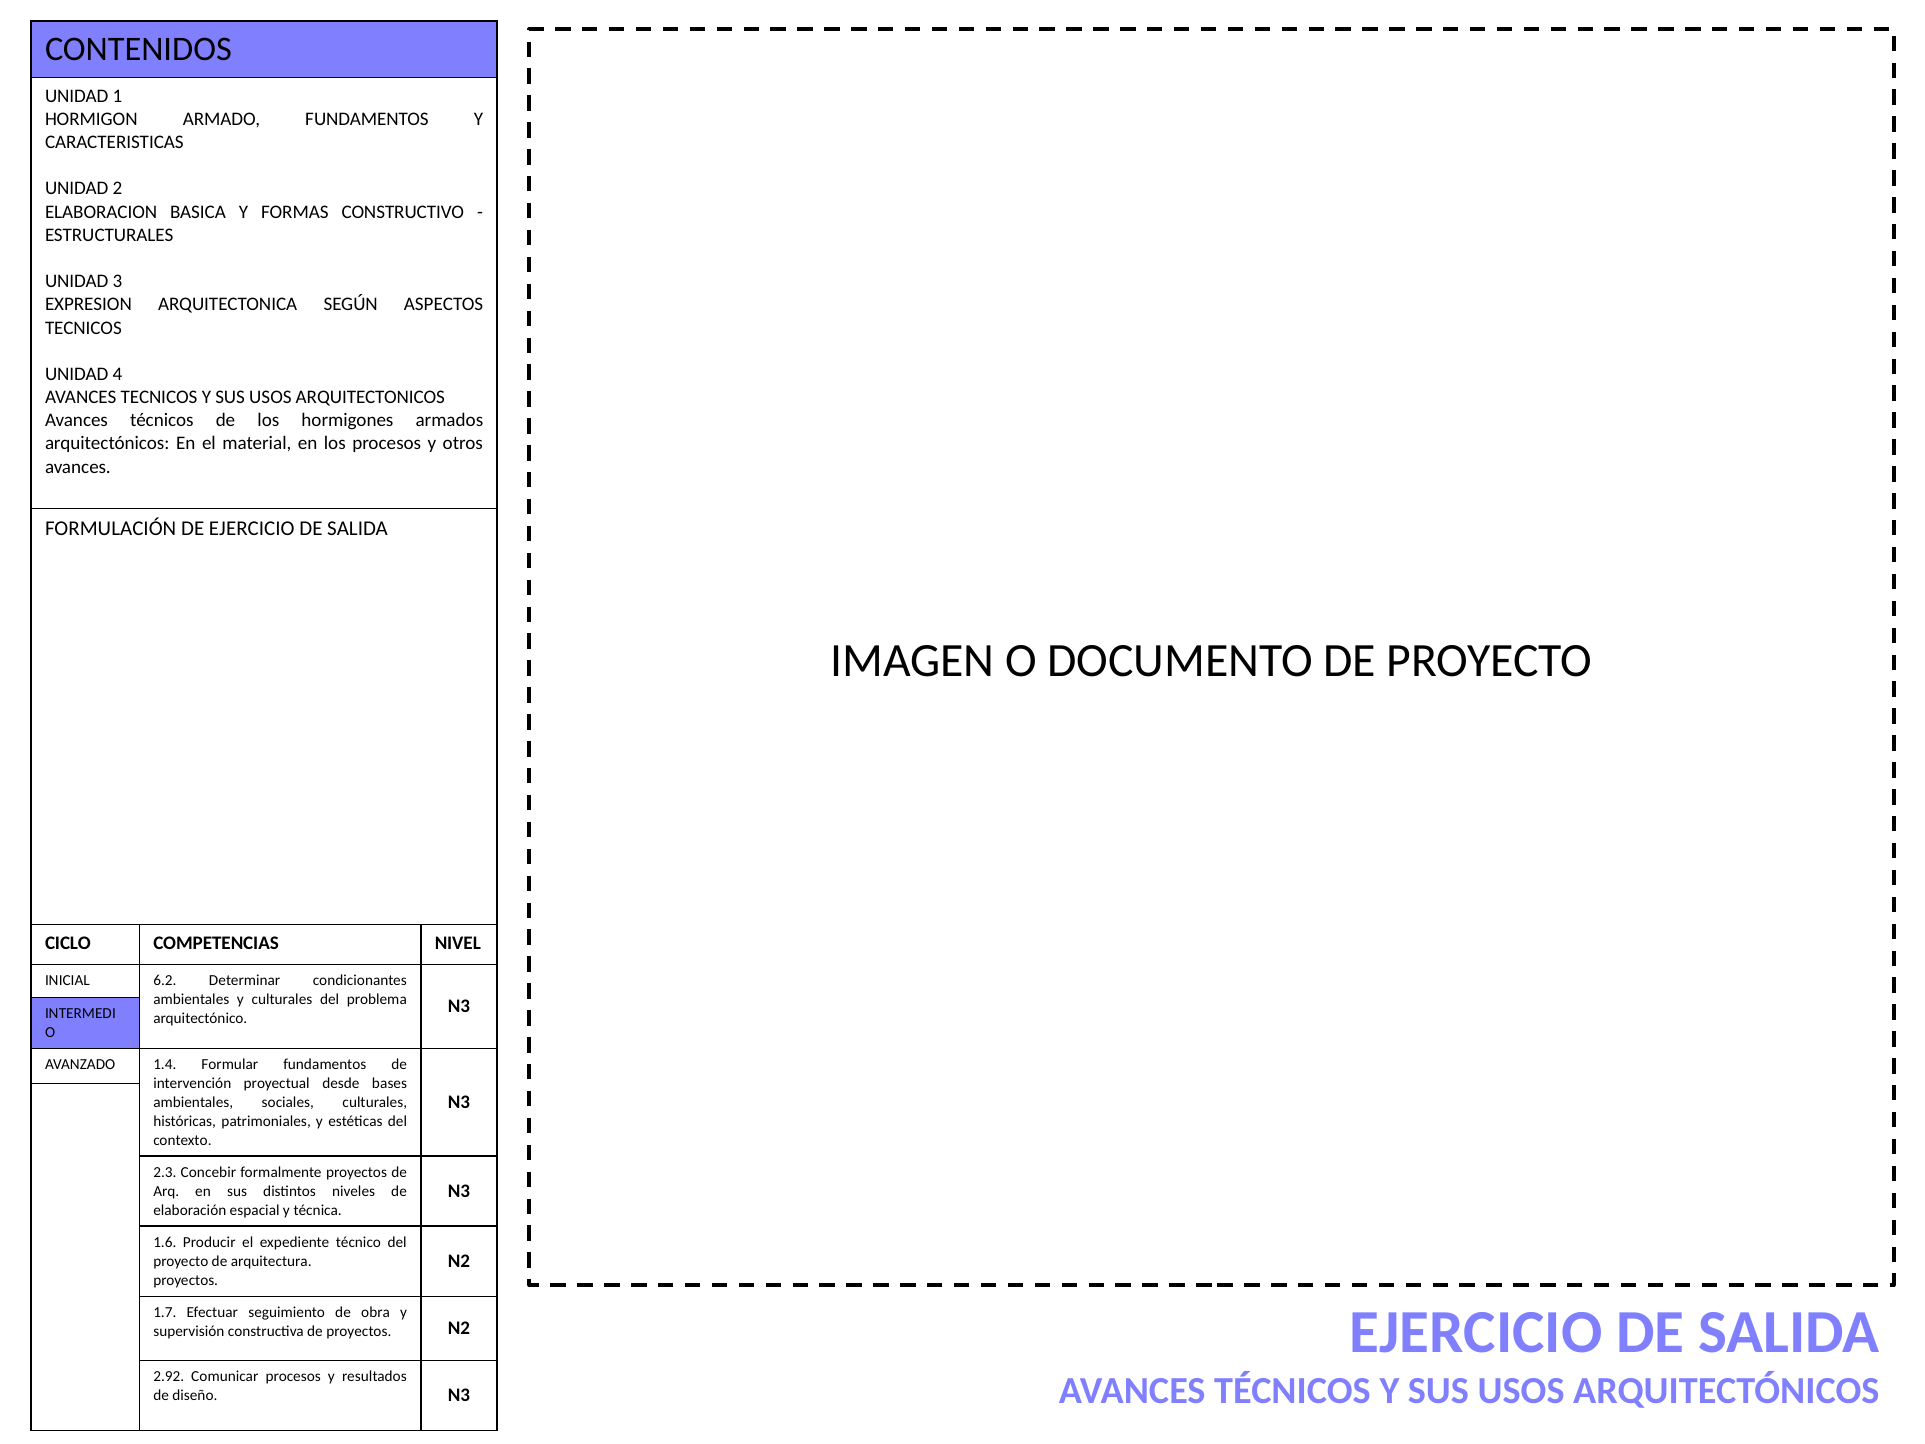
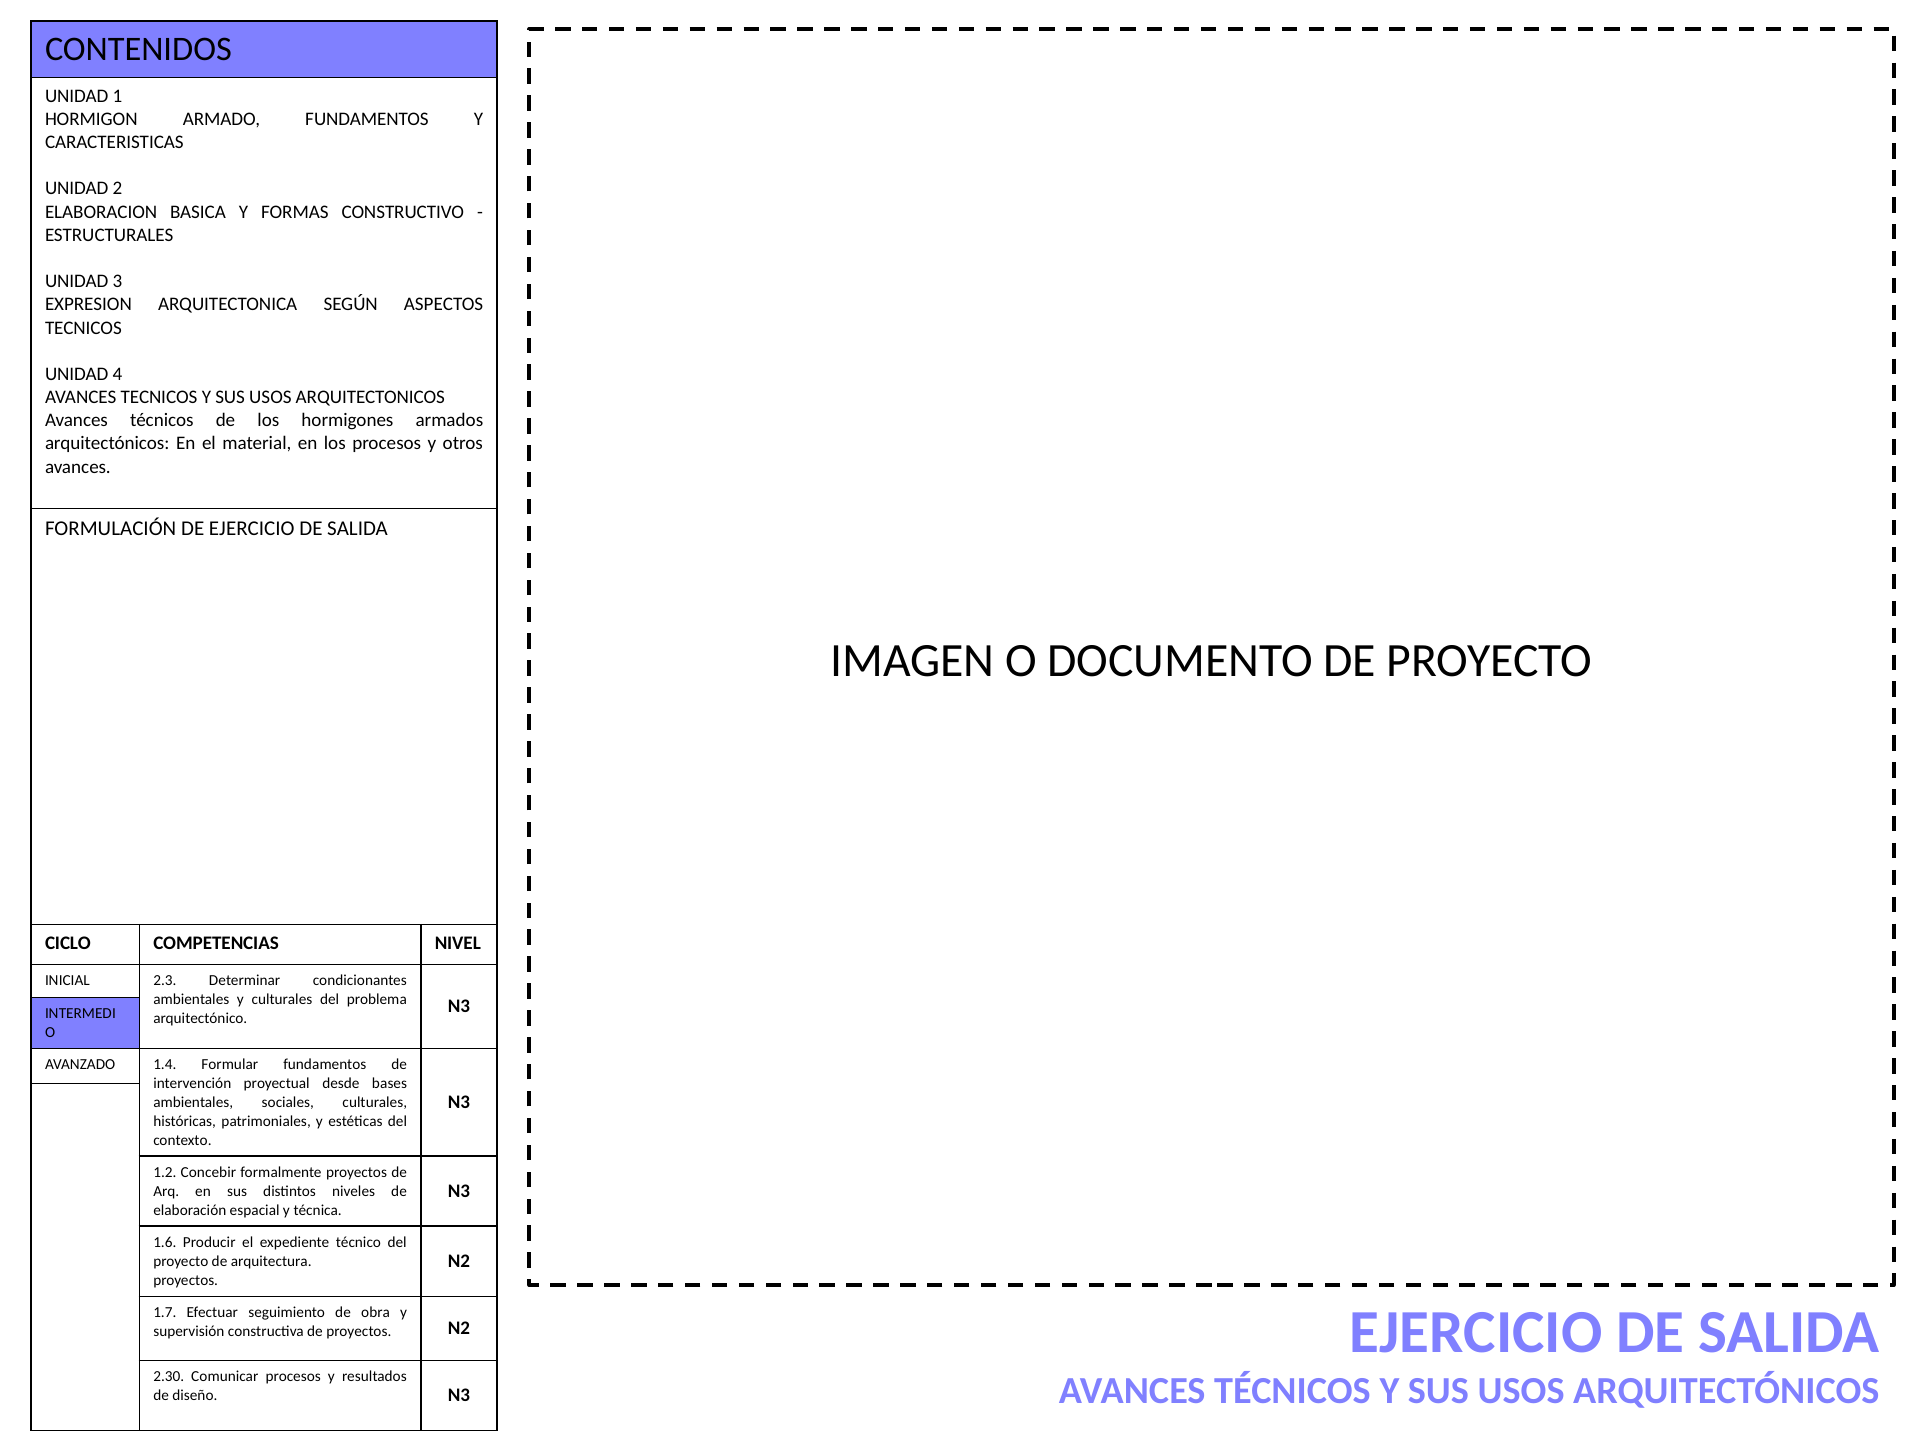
6.2: 6.2 -> 2.3
2.3: 2.3 -> 1.2
2.92: 2.92 -> 2.30
